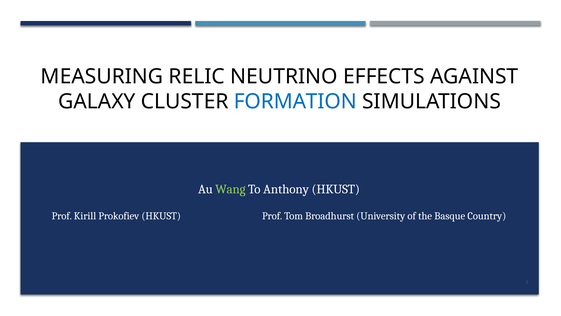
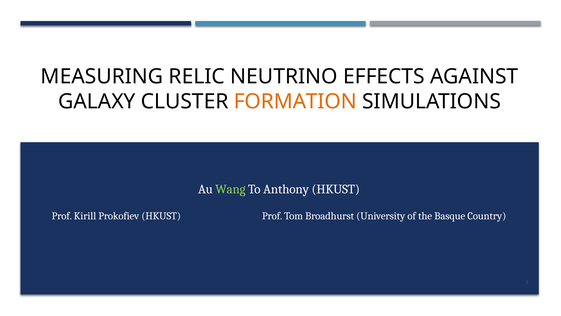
FORMATION colour: blue -> orange
